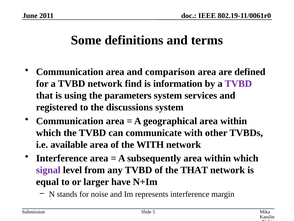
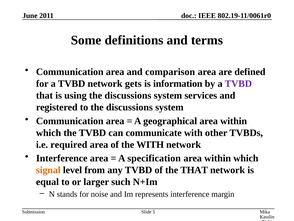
find: find -> gets
using the parameters: parameters -> discussions
available: available -> required
subsequently: subsequently -> specification
signal colour: purple -> orange
have: have -> such
